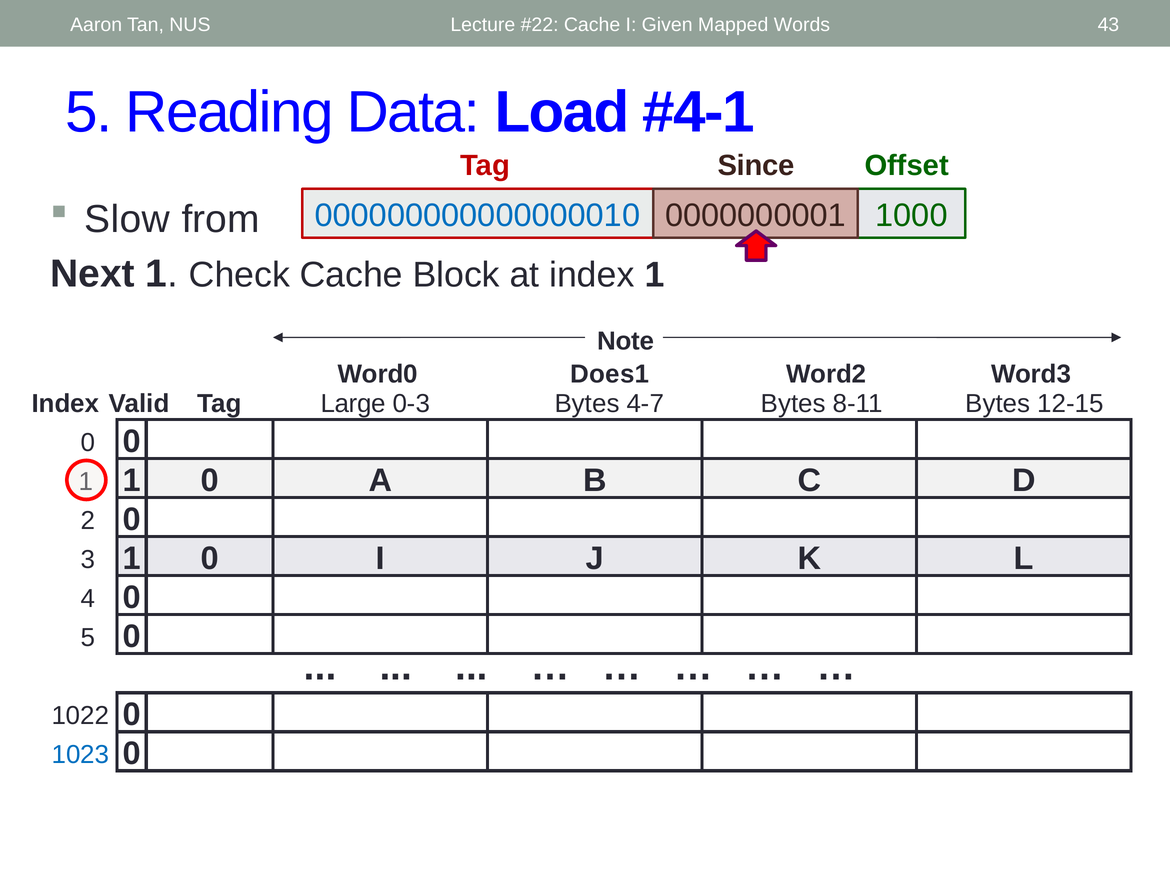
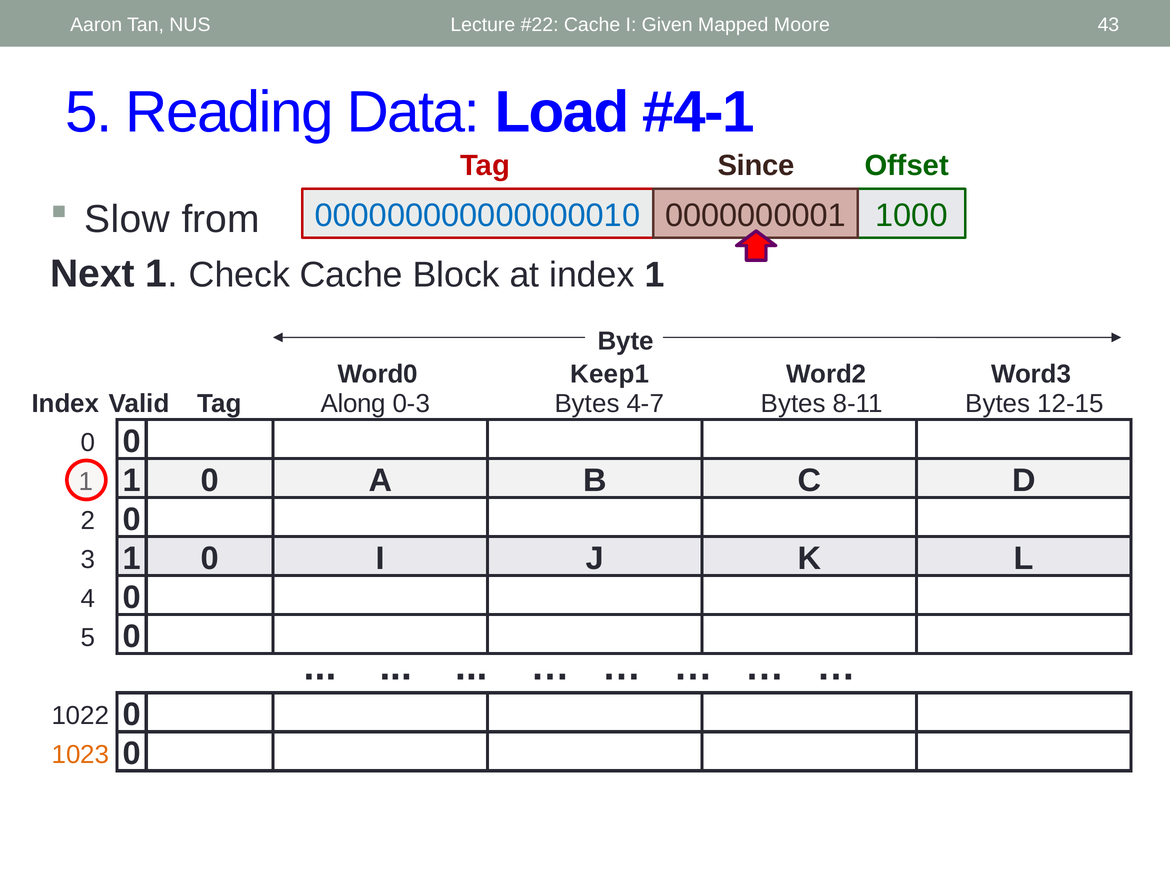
Words: Words -> Moore
Note: Note -> Byte
Does1: Does1 -> Keep1
Large: Large -> Along
1023 colour: blue -> orange
